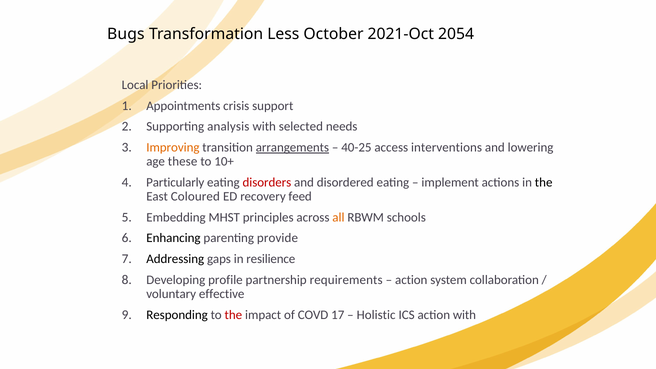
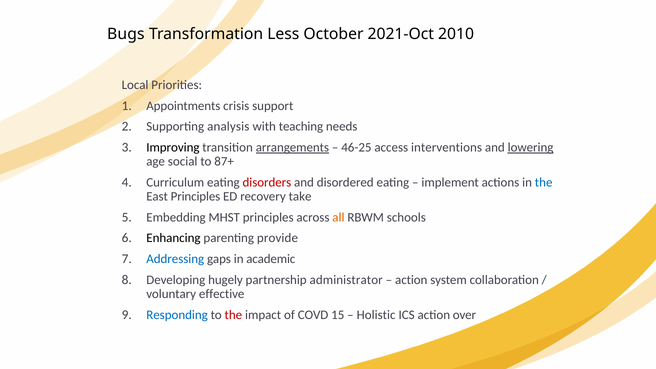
2054: 2054 -> 2010
selected: selected -> teaching
Improving colour: orange -> black
40-25: 40-25 -> 46-25
lowering underline: none -> present
these: these -> social
10+: 10+ -> 87+
Particularly: Particularly -> Curriculum
the at (544, 182) colour: black -> blue
East Coloured: Coloured -> Principles
feed: feed -> take
Addressing colour: black -> blue
resilience: resilience -> academic
profile: profile -> hugely
requirements: requirements -> administrator
Responding colour: black -> blue
17: 17 -> 15
action with: with -> over
